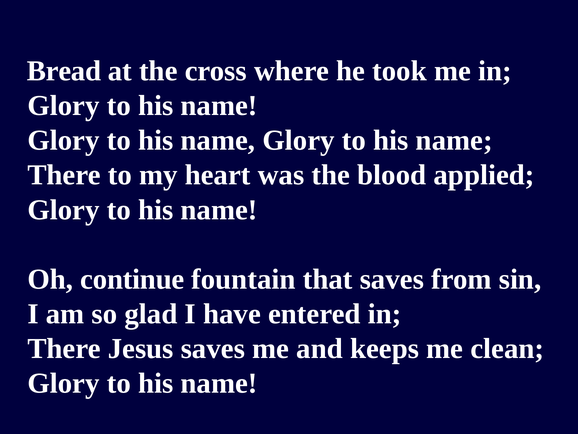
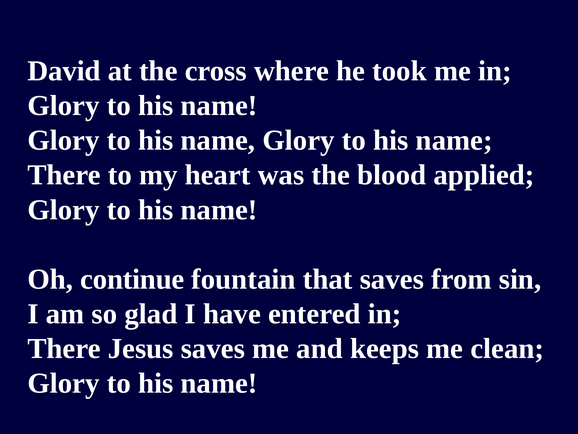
Bread: Bread -> David
